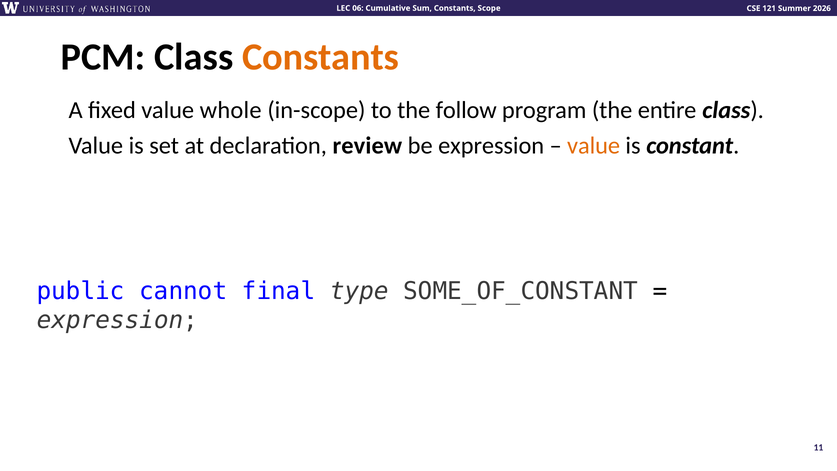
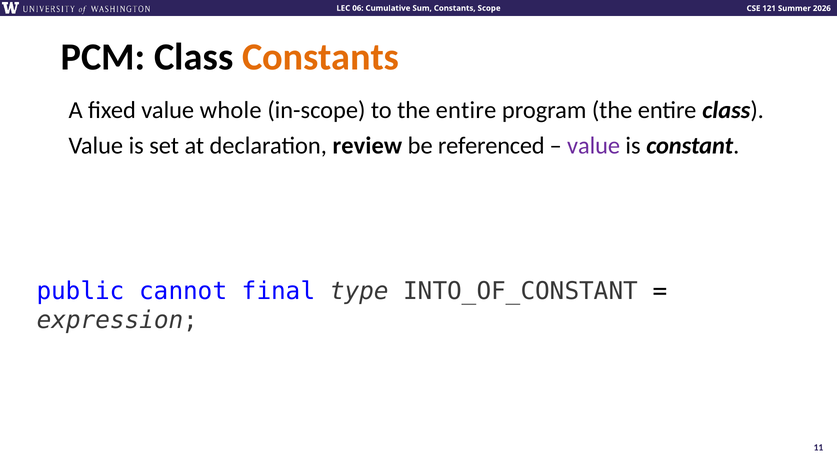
to the follow: follow -> entire
be expression: expression -> referenced
value at (594, 145) colour: orange -> purple
SOME_OF_CONSTANT: SOME_OF_CONSTANT -> INTO_OF_CONSTANT
